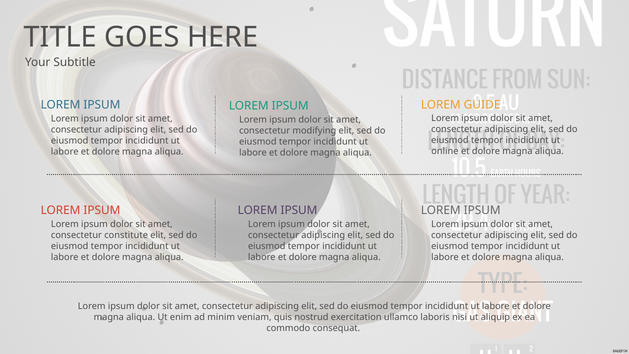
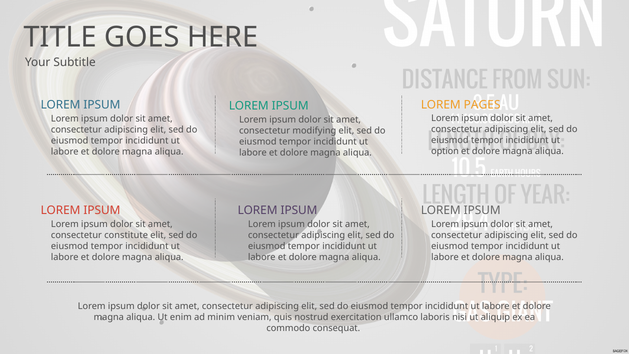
GUIDE: GUIDE -> PAGES
online: online -> option
